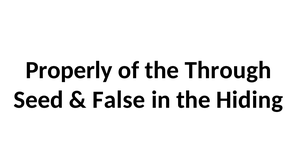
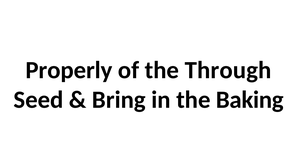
False: False -> Bring
Hiding: Hiding -> Baking
